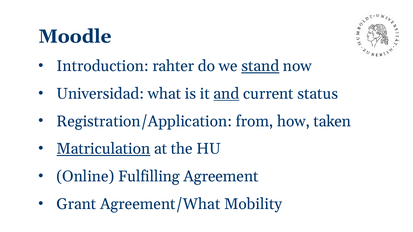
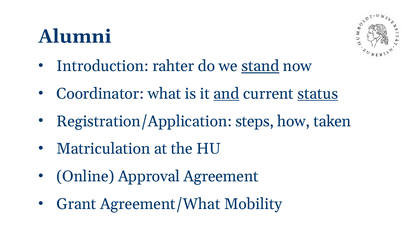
Moodle: Moodle -> Alumni
Universidad: Universidad -> Coordinator
status underline: none -> present
from: from -> steps
Matriculation underline: present -> none
Fulfilling: Fulfilling -> Approval
